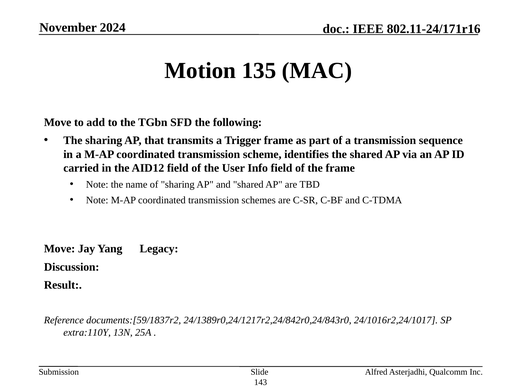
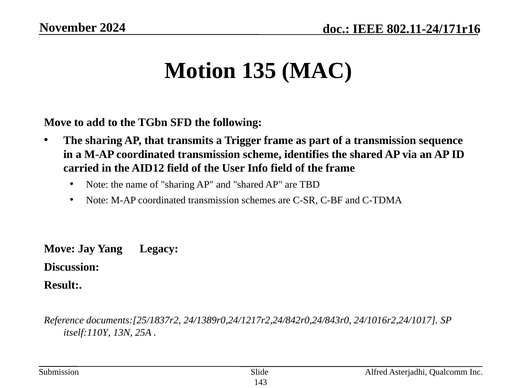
documents:[59/1837r2: documents:[59/1837r2 -> documents:[25/1837r2
extra:110Y: extra:110Y -> itself:110Y
